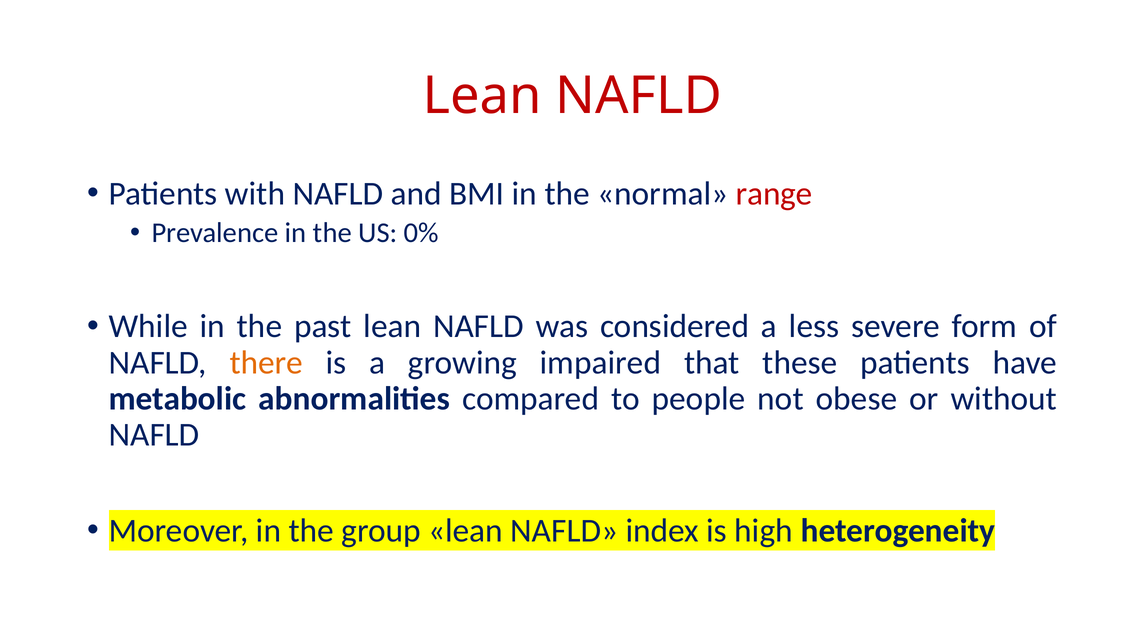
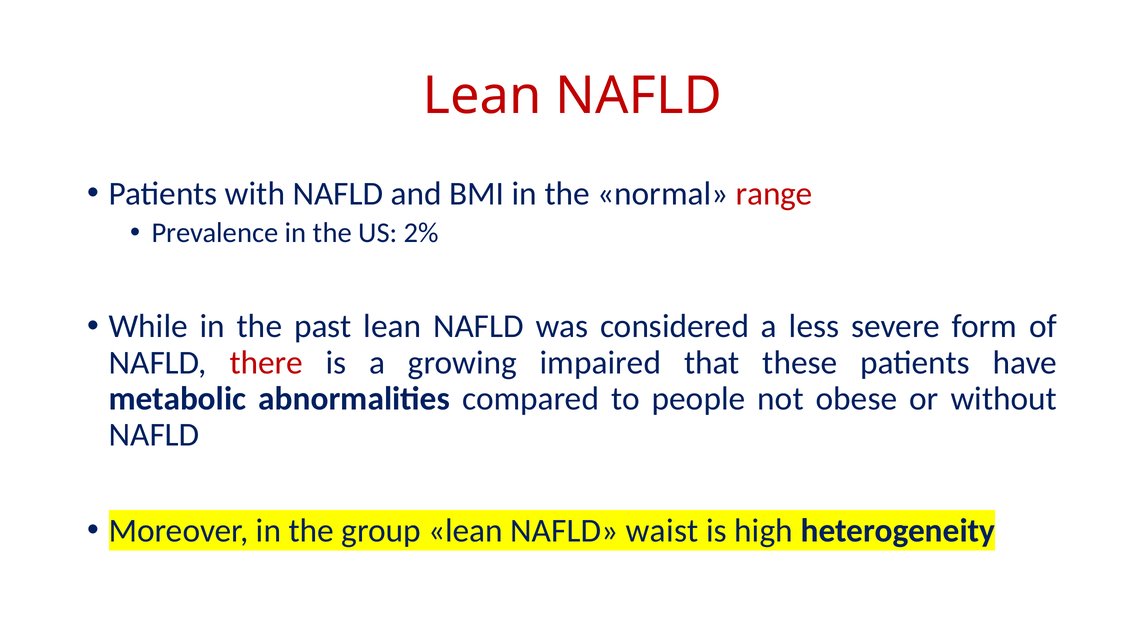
0%: 0% -> 2%
there colour: orange -> red
index: index -> waist
